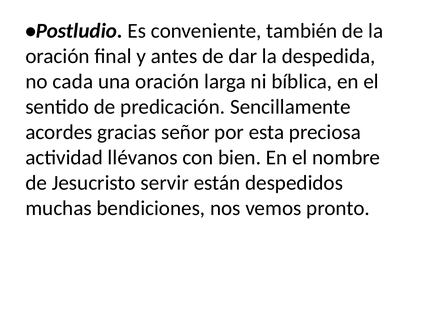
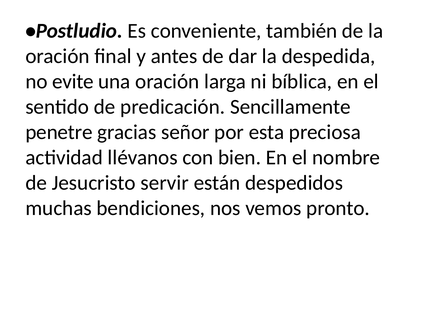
cada: cada -> evite
acordes: acordes -> penetre
